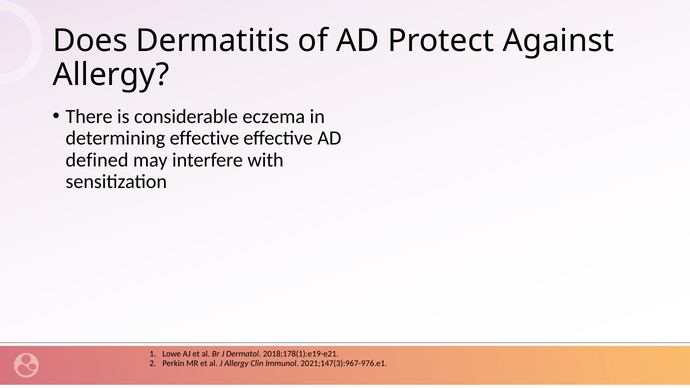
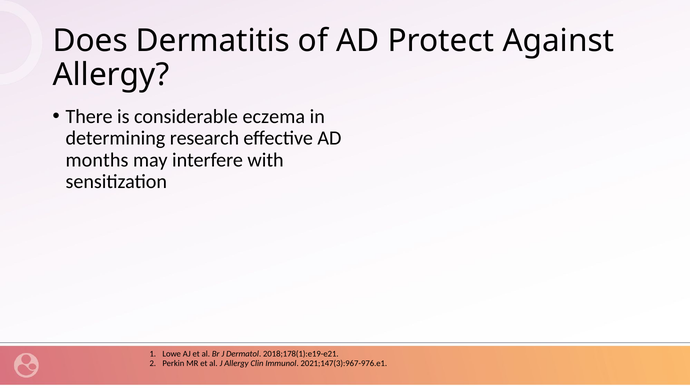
determining effective: effective -> research
defined: defined -> months
